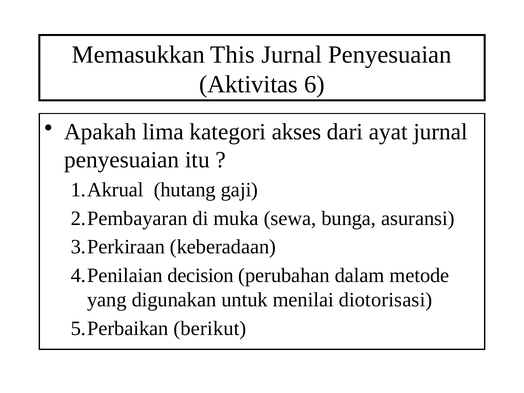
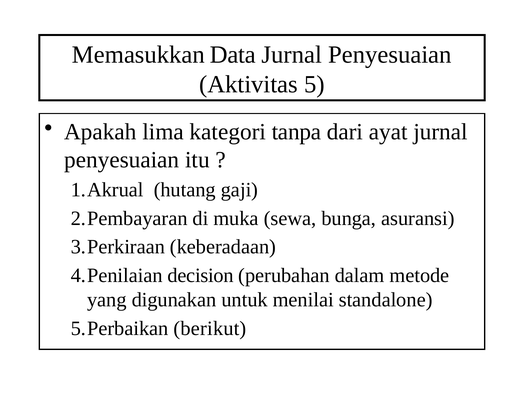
This: This -> Data
6: 6 -> 5
akses: akses -> tanpa
diotorisasi: diotorisasi -> standalone
